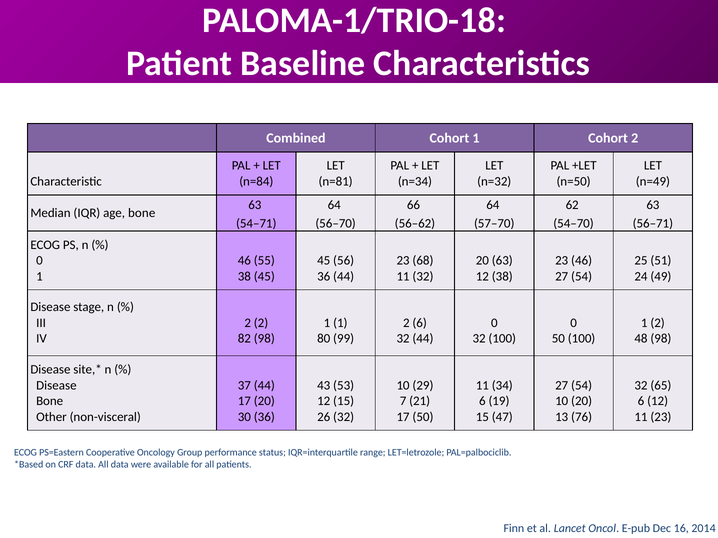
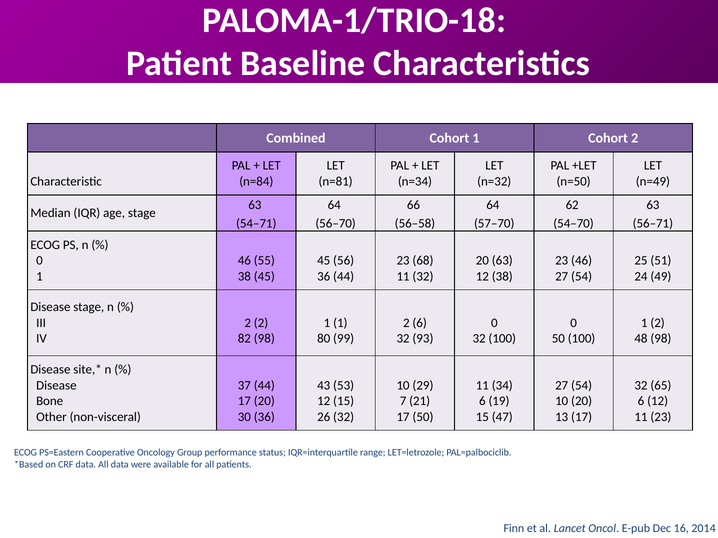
age bone: bone -> stage
56–62: 56–62 -> 56–58
32 44: 44 -> 93
13 76: 76 -> 17
